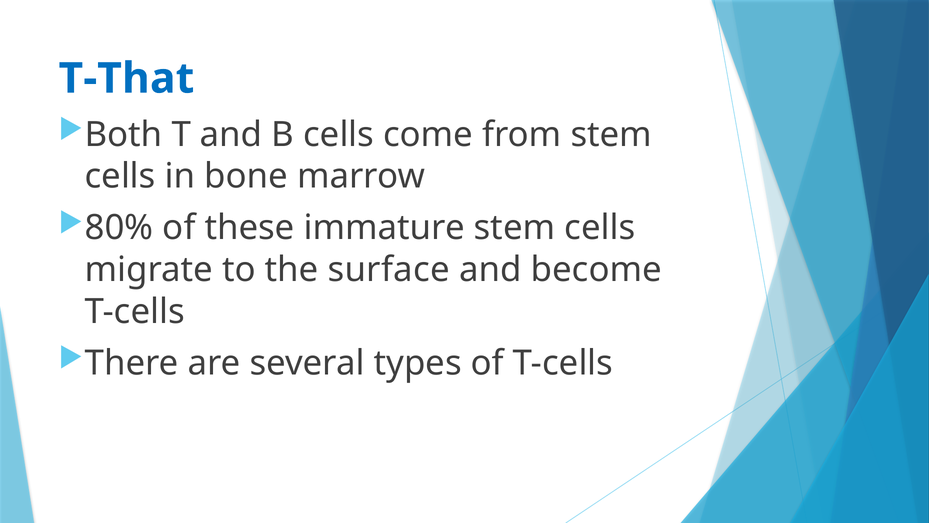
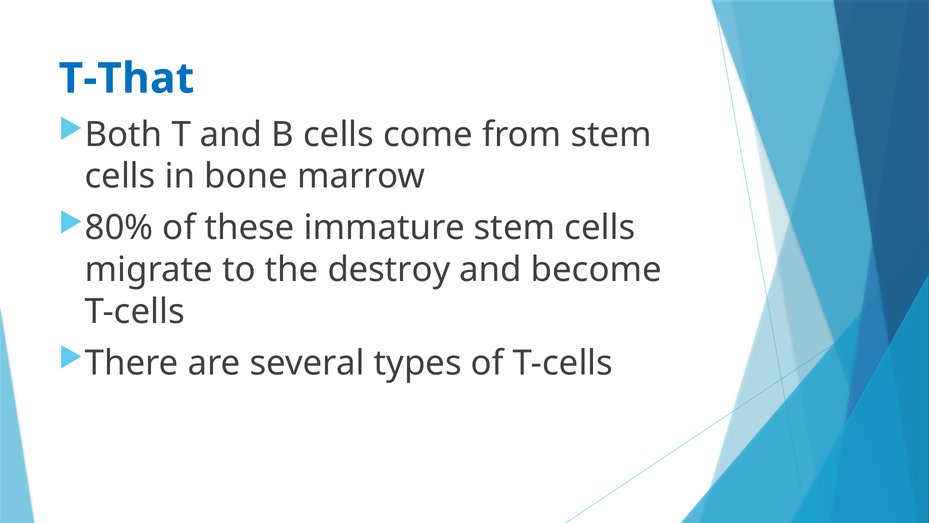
surface: surface -> destroy
